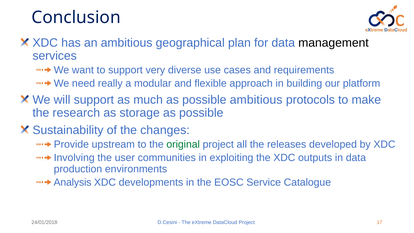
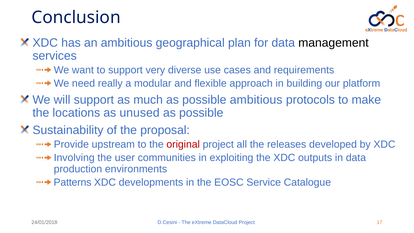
research: research -> locations
storage: storage -> unused
changes: changes -> proposal
original colour: green -> red
Analysis: Analysis -> Patterns
